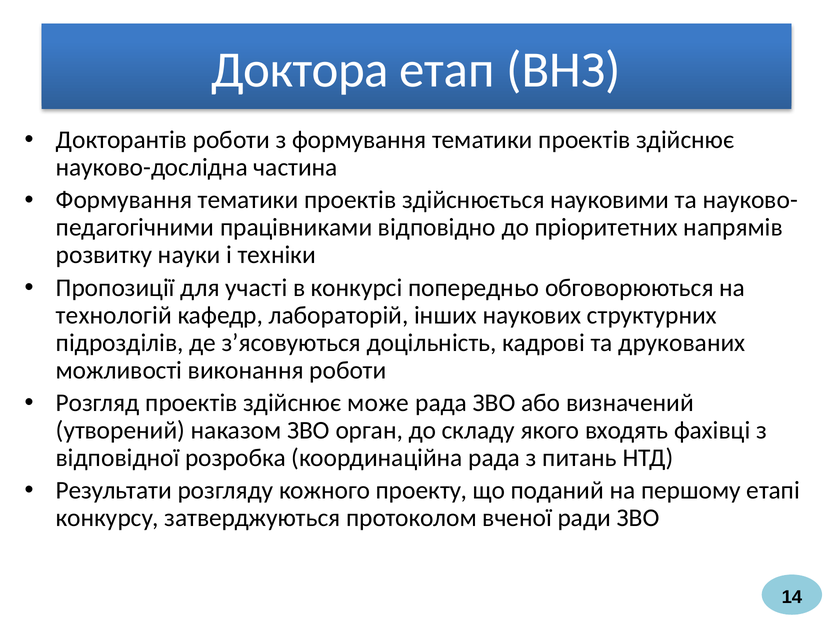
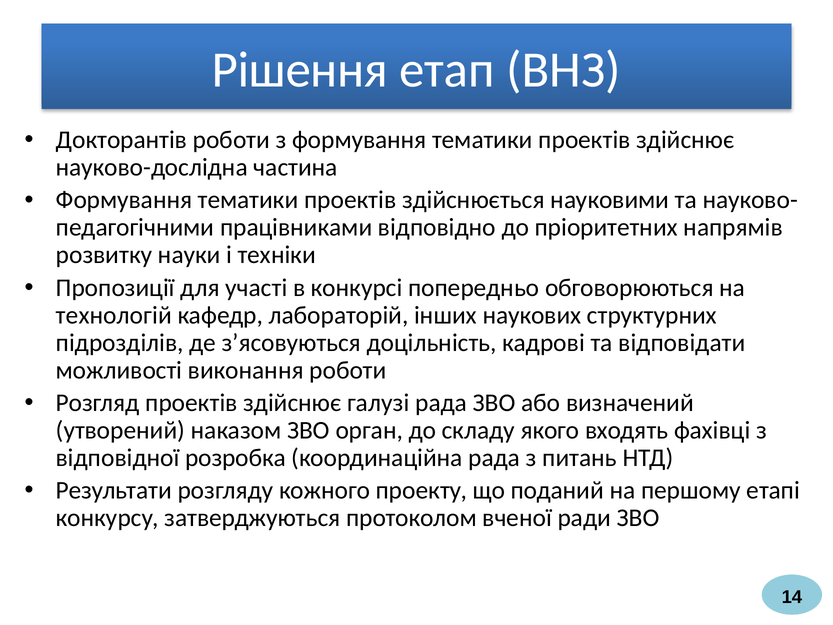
Доктора: Доктора -> Рішення
друкованих: друкованих -> відповідати
може: може -> галузі
